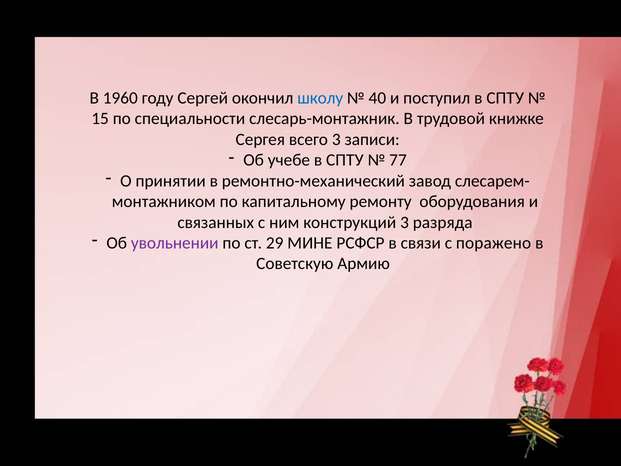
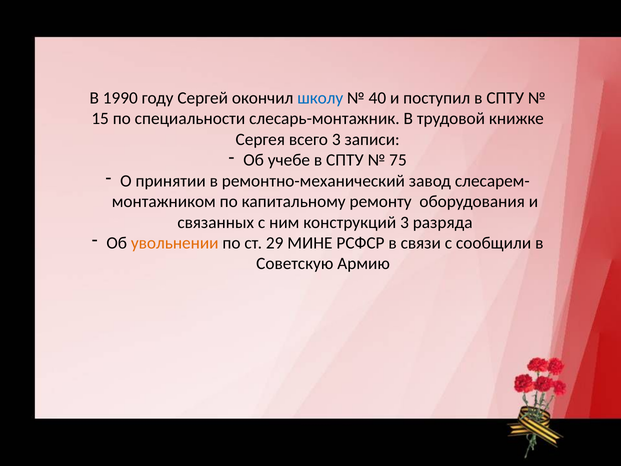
1960: 1960 -> 1990
77: 77 -> 75
увольнении colour: purple -> orange
поражено: поражено -> сообщили
